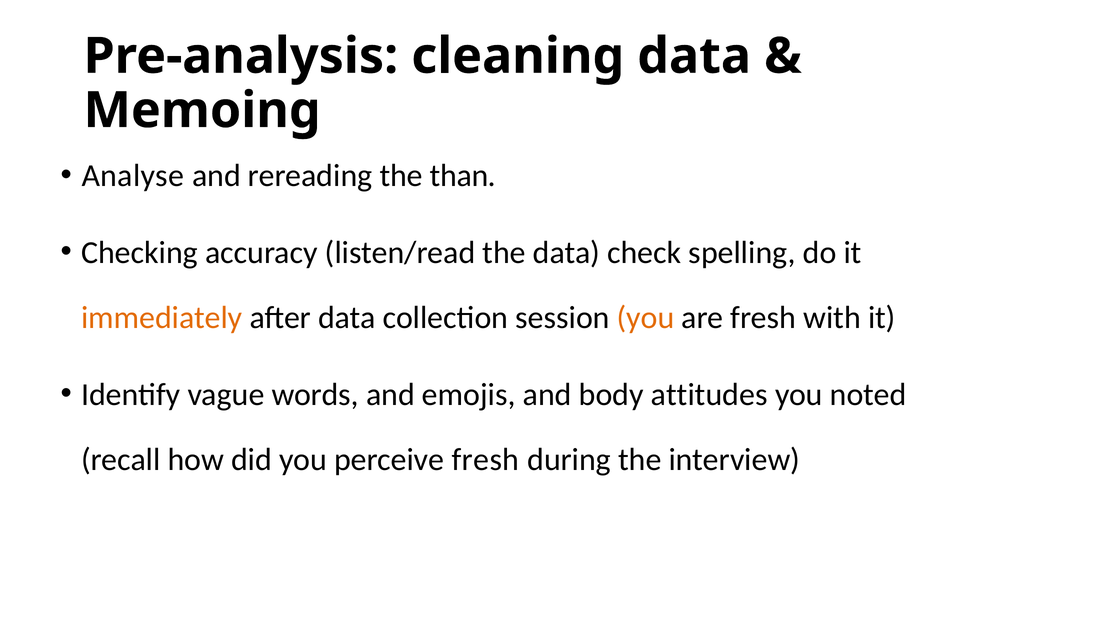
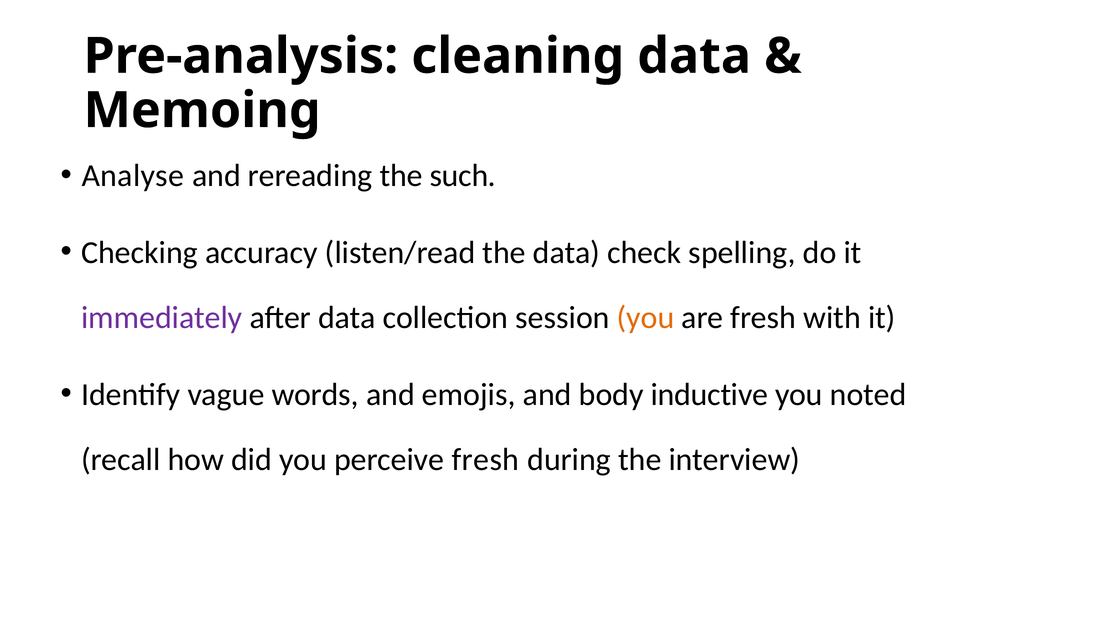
than: than -> such
immediately colour: orange -> purple
attitudes: attitudes -> inductive
